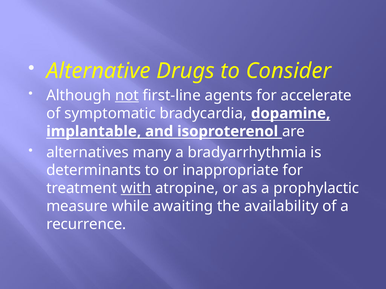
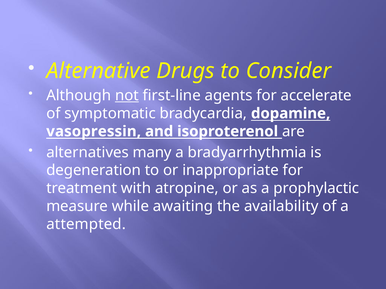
implantable: implantable -> vasopressin
determinants: determinants -> degeneration
with underline: present -> none
recurrence: recurrence -> attempted
